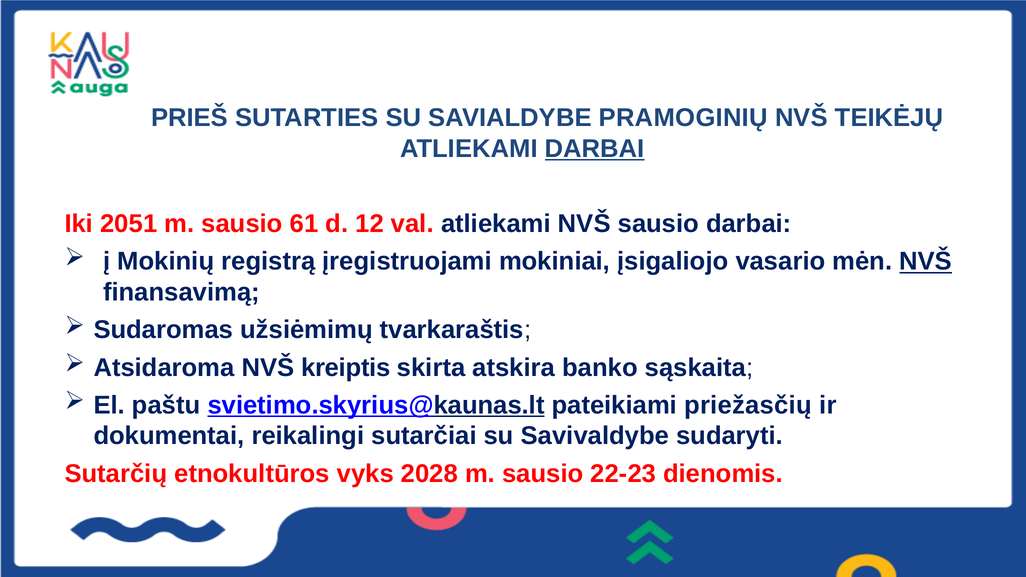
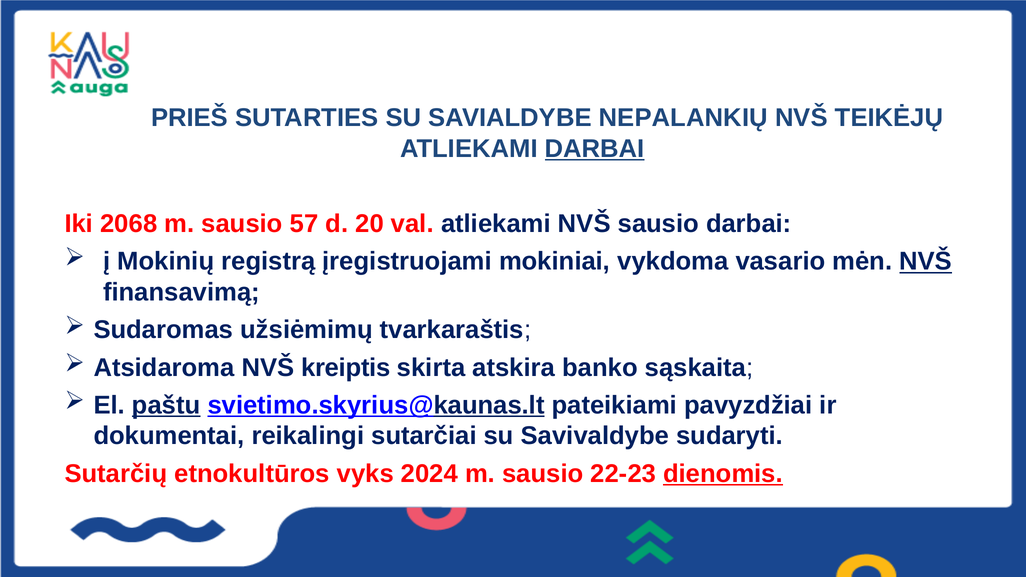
PRAMOGINIŲ: PRAMOGINIŲ -> NEPALANKIŲ
2051: 2051 -> 2068
61: 61 -> 57
12: 12 -> 20
įsigaliojo: įsigaliojo -> vykdoma
paštu underline: none -> present
priežasčių: priežasčių -> pavyzdžiai
2028: 2028 -> 2024
dienomis underline: none -> present
